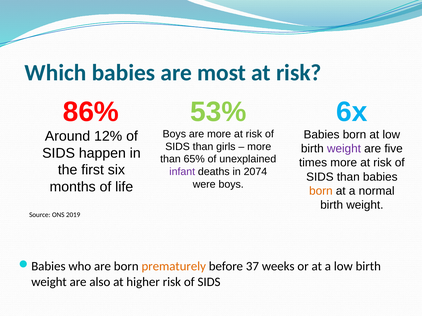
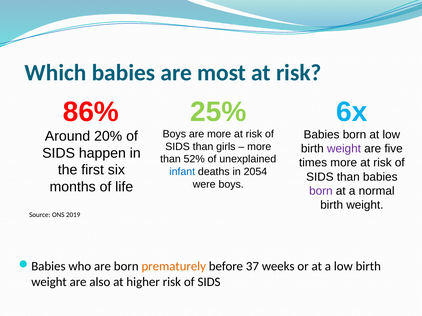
53%: 53% -> 25%
12%: 12% -> 20%
65%: 65% -> 52%
infant colour: purple -> blue
2074: 2074 -> 2054
born at (321, 191) colour: orange -> purple
